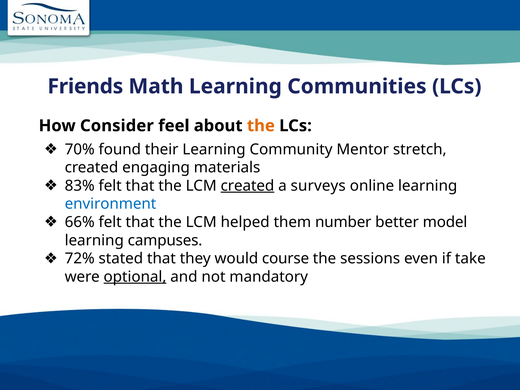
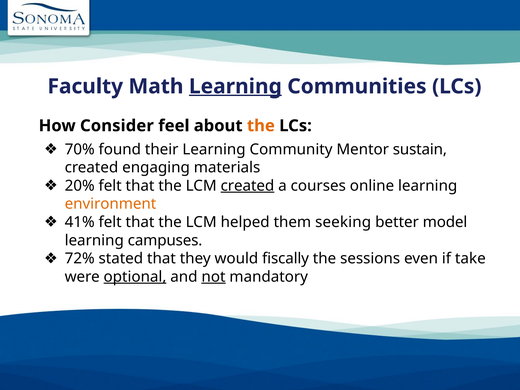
Friends: Friends -> Faculty
Learning at (235, 86) underline: none -> present
stretch: stretch -> sustain
83%: 83% -> 20%
surveys: surveys -> courses
environment colour: blue -> orange
66%: 66% -> 41%
number: number -> seeking
course: course -> fiscally
not underline: none -> present
